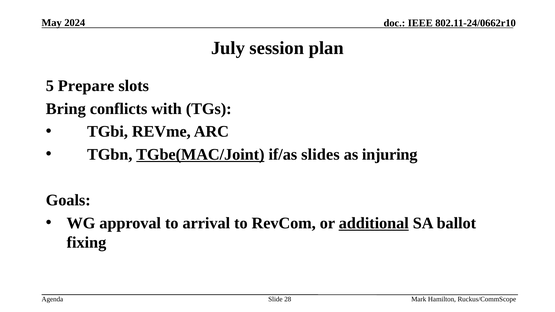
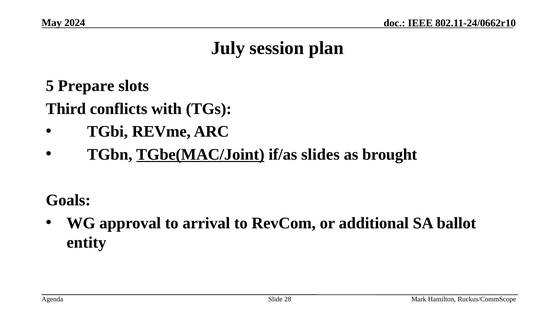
Bring: Bring -> Third
injuring: injuring -> brought
additional underline: present -> none
fixing: fixing -> entity
